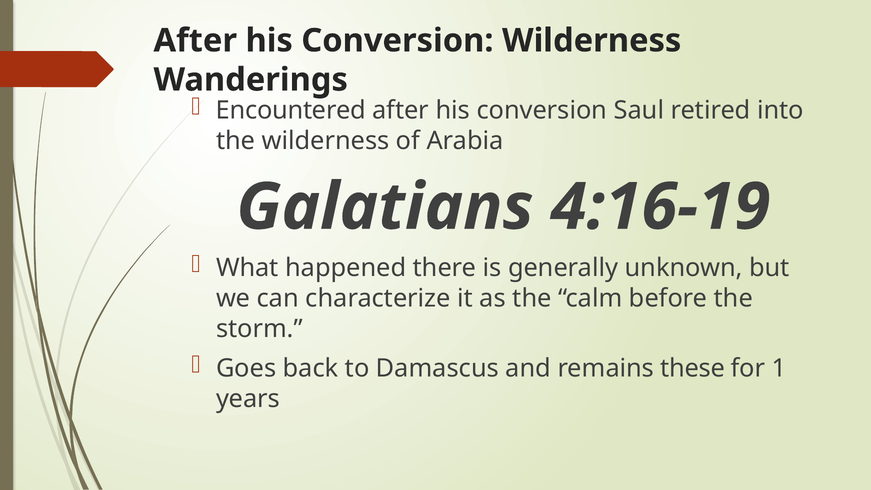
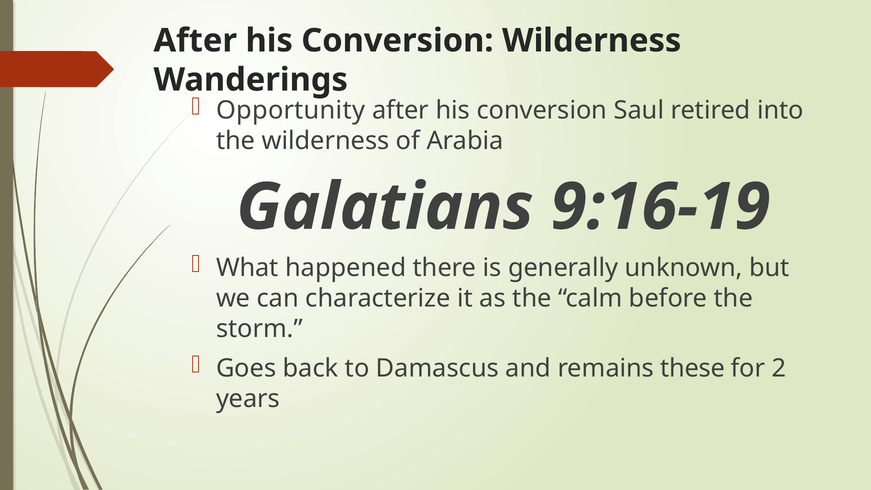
Encountered: Encountered -> Opportunity
4:16-19: 4:16-19 -> 9:16-19
1: 1 -> 2
